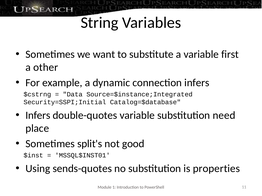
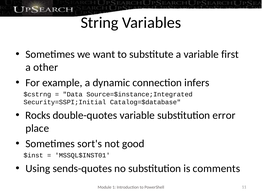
Infers at (38, 116): Infers -> Rocks
need: need -> error
split's: split's -> sort's
properties: properties -> comments
